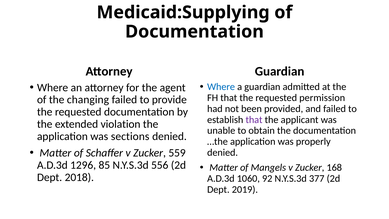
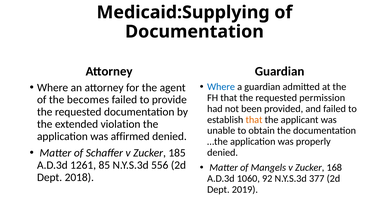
changing: changing -> becomes
that at (254, 120) colour: purple -> orange
sections: sections -> affirmed
559: 559 -> 185
1296: 1296 -> 1261
